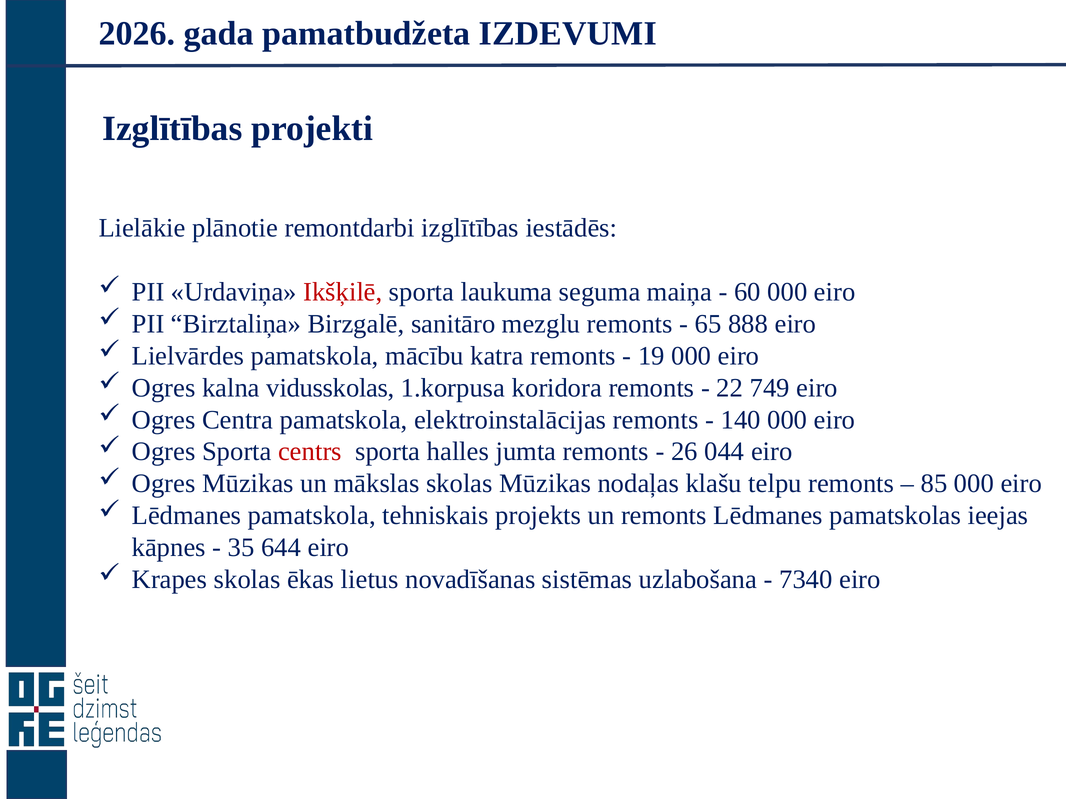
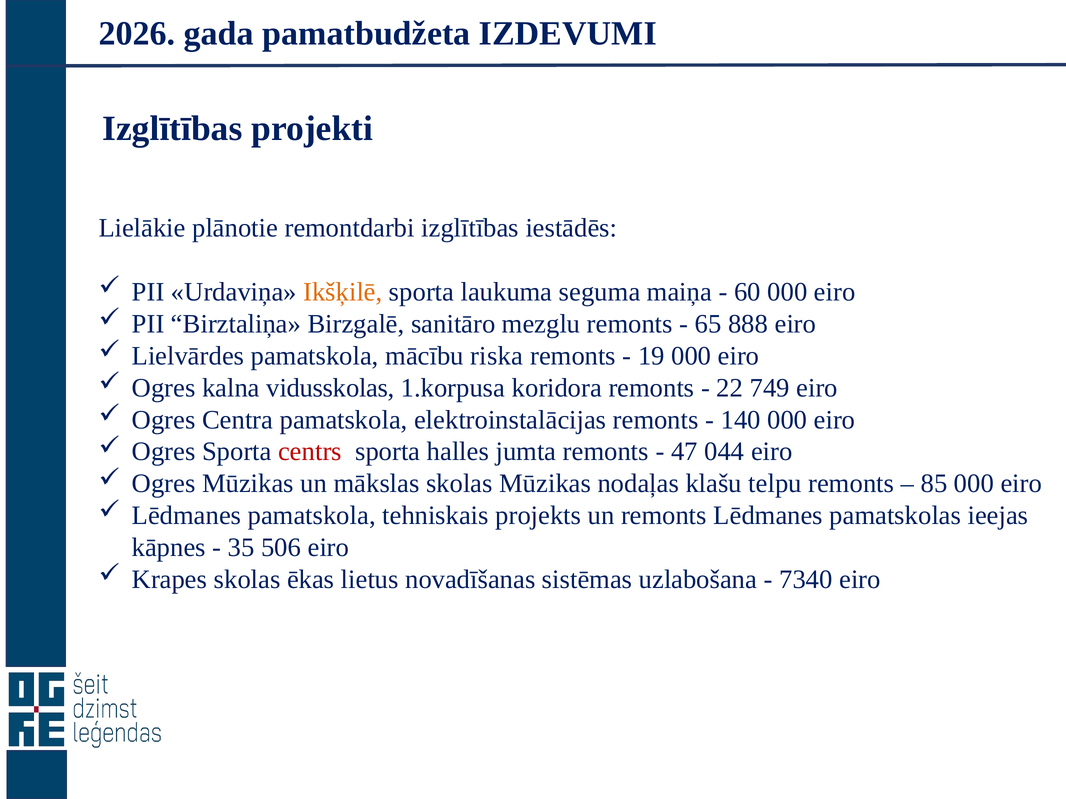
Ikšķilē colour: red -> orange
katra: katra -> riska
26: 26 -> 47
644: 644 -> 506
